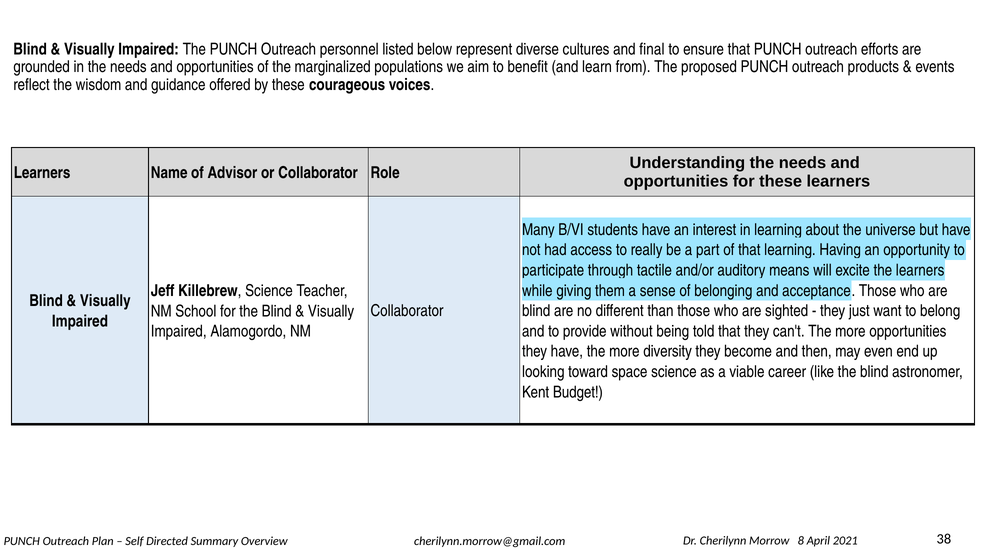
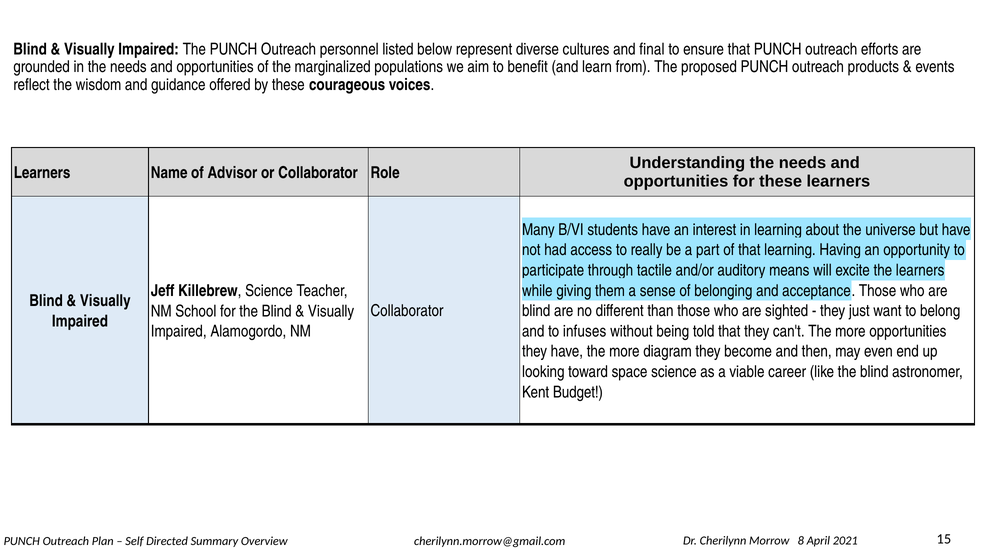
provide: provide -> infuses
diversity: diversity -> diagram
38: 38 -> 15
